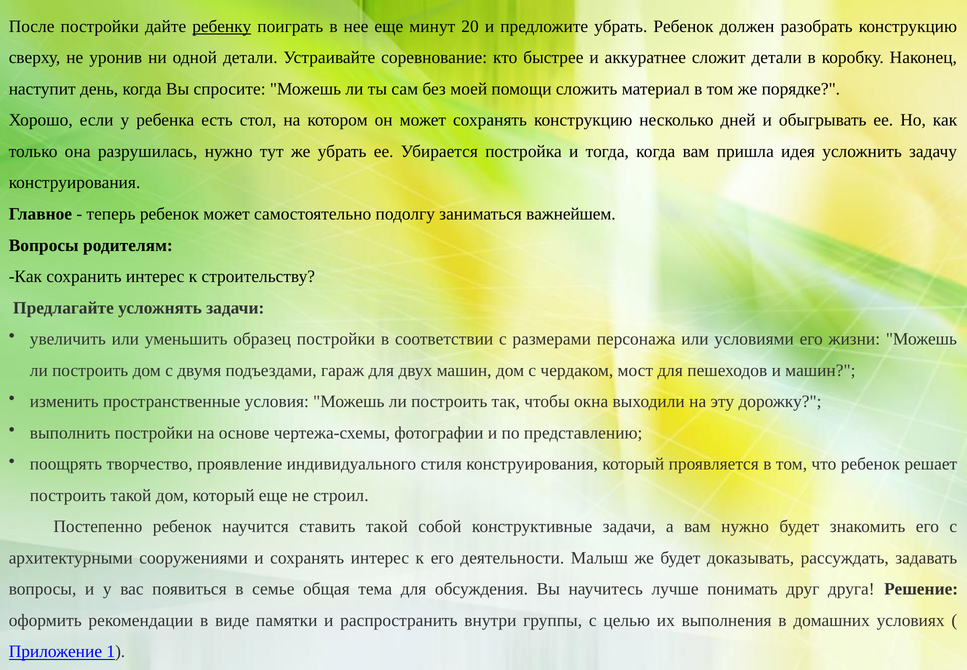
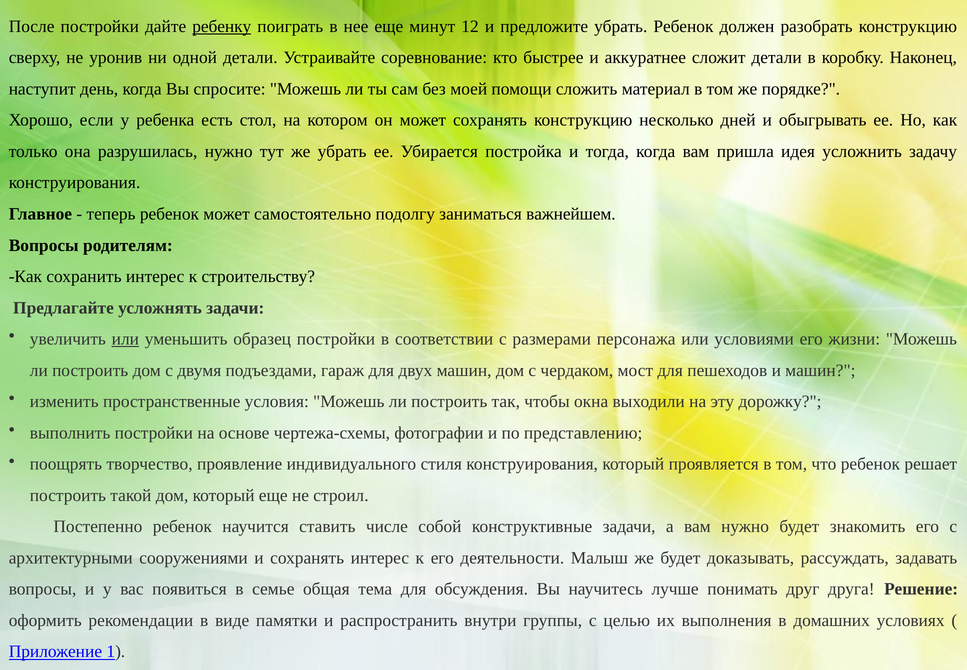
20: 20 -> 12
или at (125, 339) underline: none -> present
ставить такой: такой -> числе
